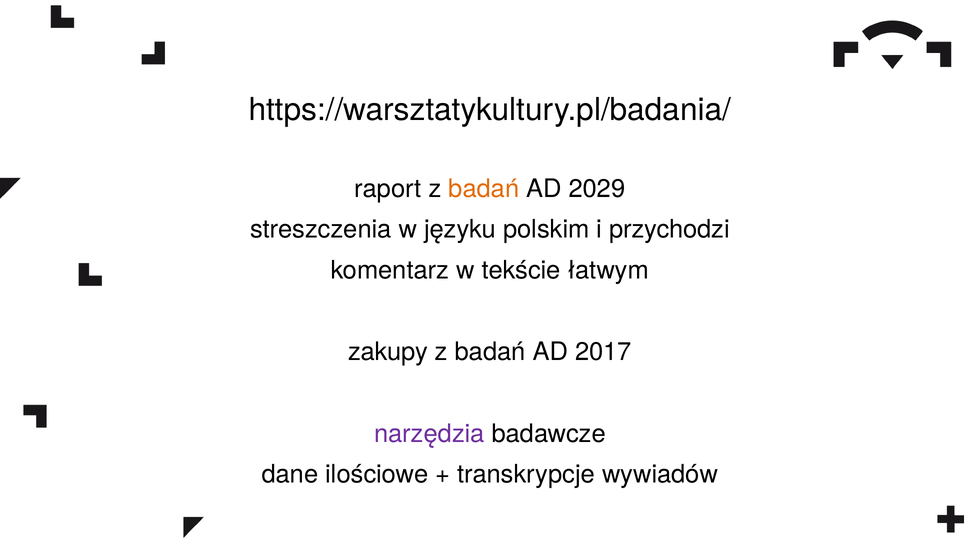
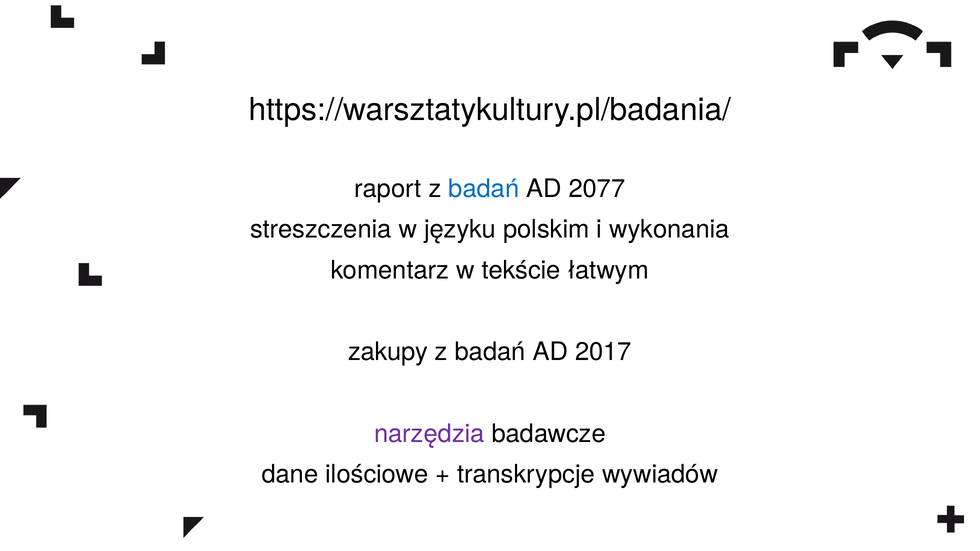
badań at (484, 189) colour: orange -> blue
2029: 2029 -> 2077
przychodzi: przychodzi -> wykonania
